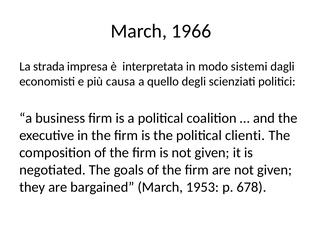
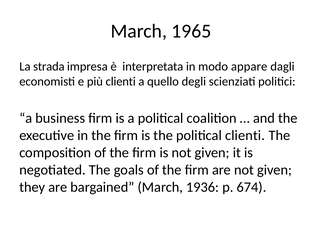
1966: 1966 -> 1965
sistemi: sistemi -> appare
più causa: causa -> clienti
1953: 1953 -> 1936
678: 678 -> 674
